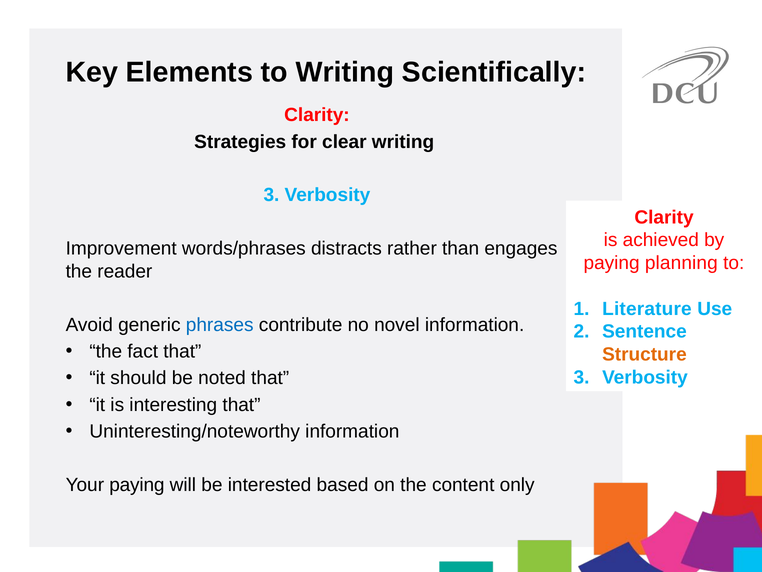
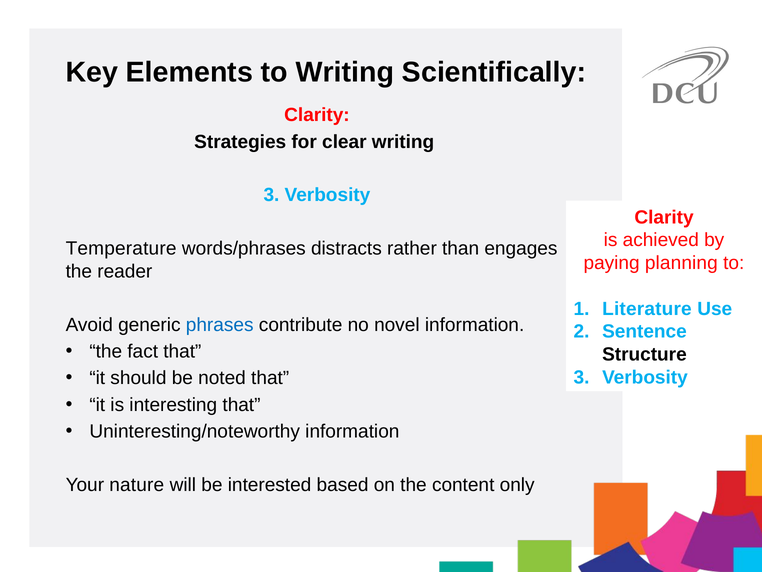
Improvement: Improvement -> Temperature
Structure colour: orange -> black
Your paying: paying -> nature
